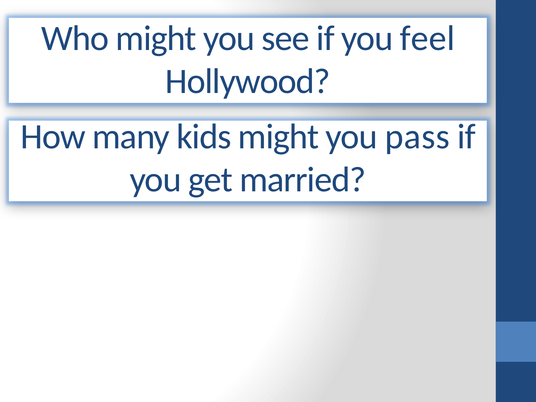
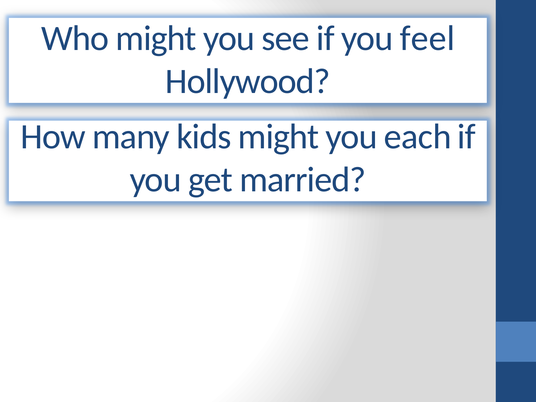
pass: pass -> each
